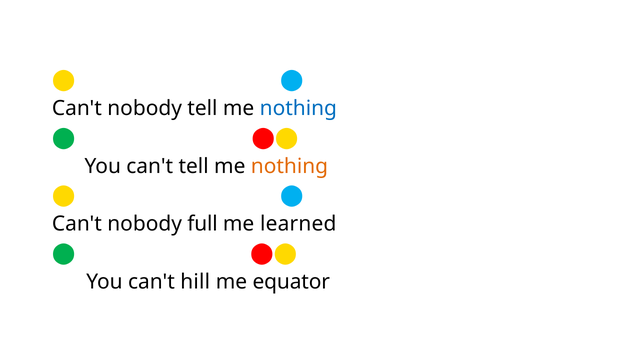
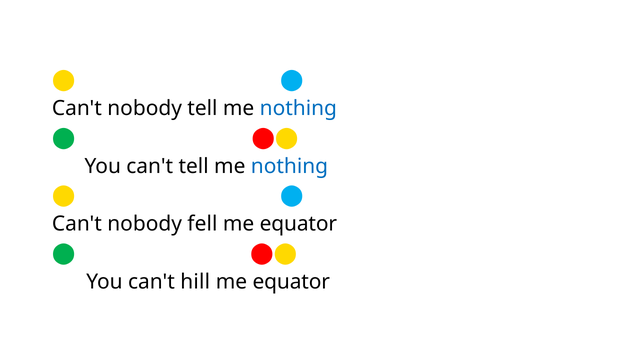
nothing at (289, 166) colour: orange -> blue
full: full -> fell
learned at (298, 224): learned -> equator
